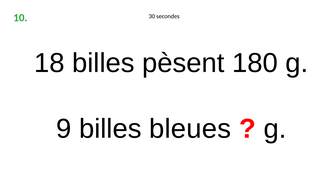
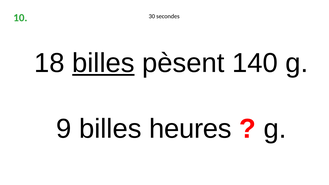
billes at (103, 63) underline: none -> present
180: 180 -> 140
bleues: bleues -> heures
